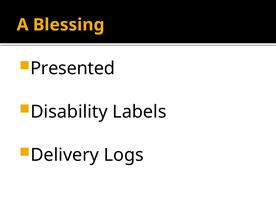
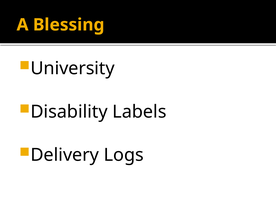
Presented: Presented -> University
